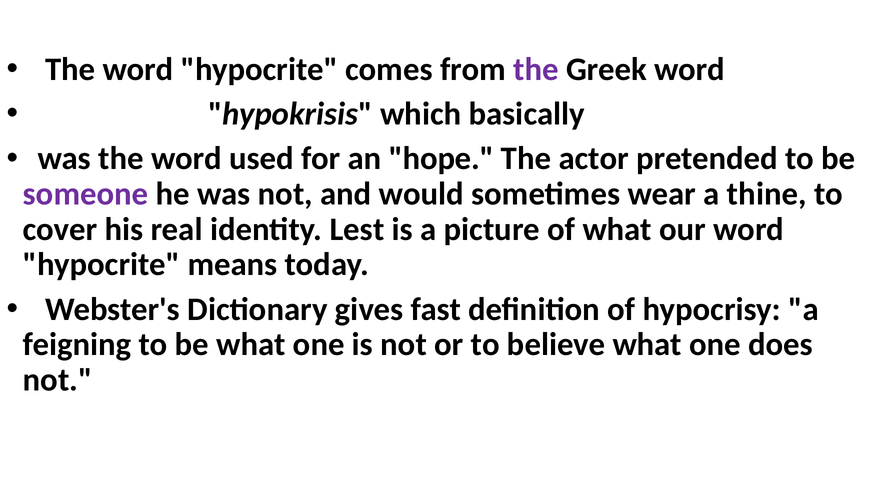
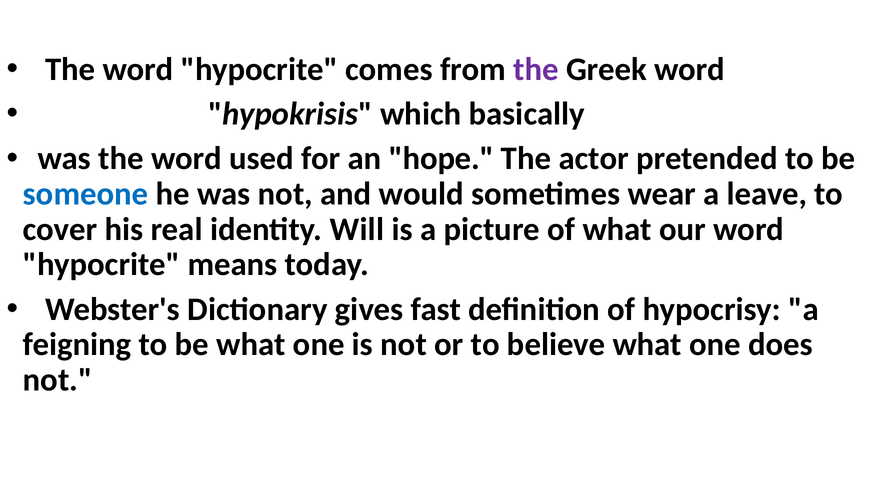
someone colour: purple -> blue
thine: thine -> leave
Lest: Lest -> Will
